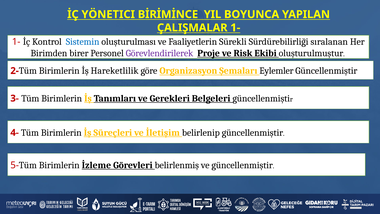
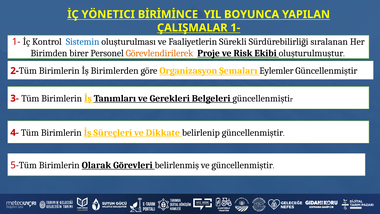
Görevlendirilerek colour: purple -> orange
Hareketlilik: Hareketlilik -> Birimlerden
İletişim: İletişim -> Dikkate
İzleme: İzleme -> Olarak
